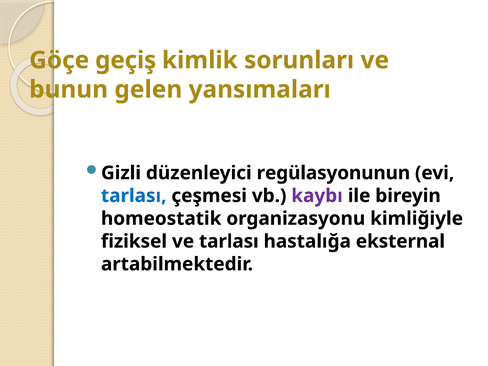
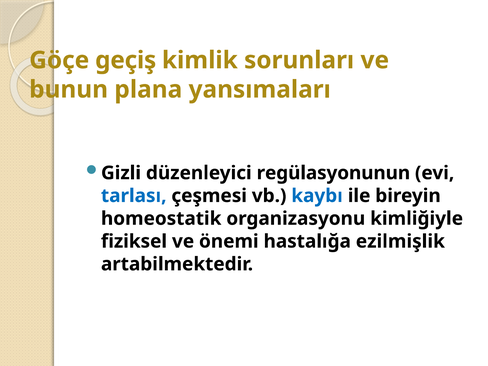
gelen: gelen -> plana
kaybı colour: purple -> blue
ve tarlası: tarlası -> önemi
eksternal: eksternal -> ezilmişlik
